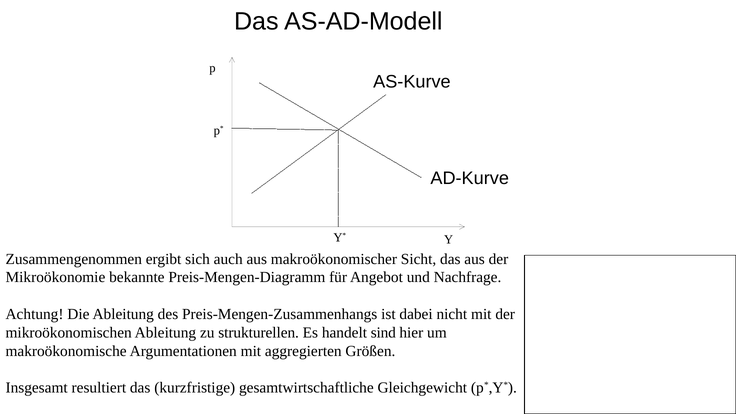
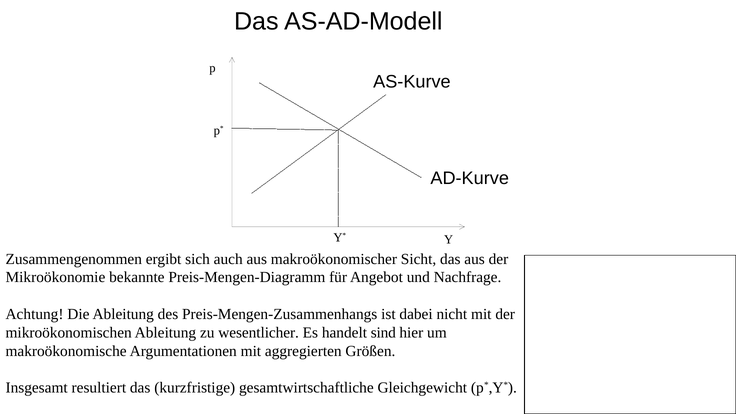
strukturellen: strukturellen -> wesentlicher
